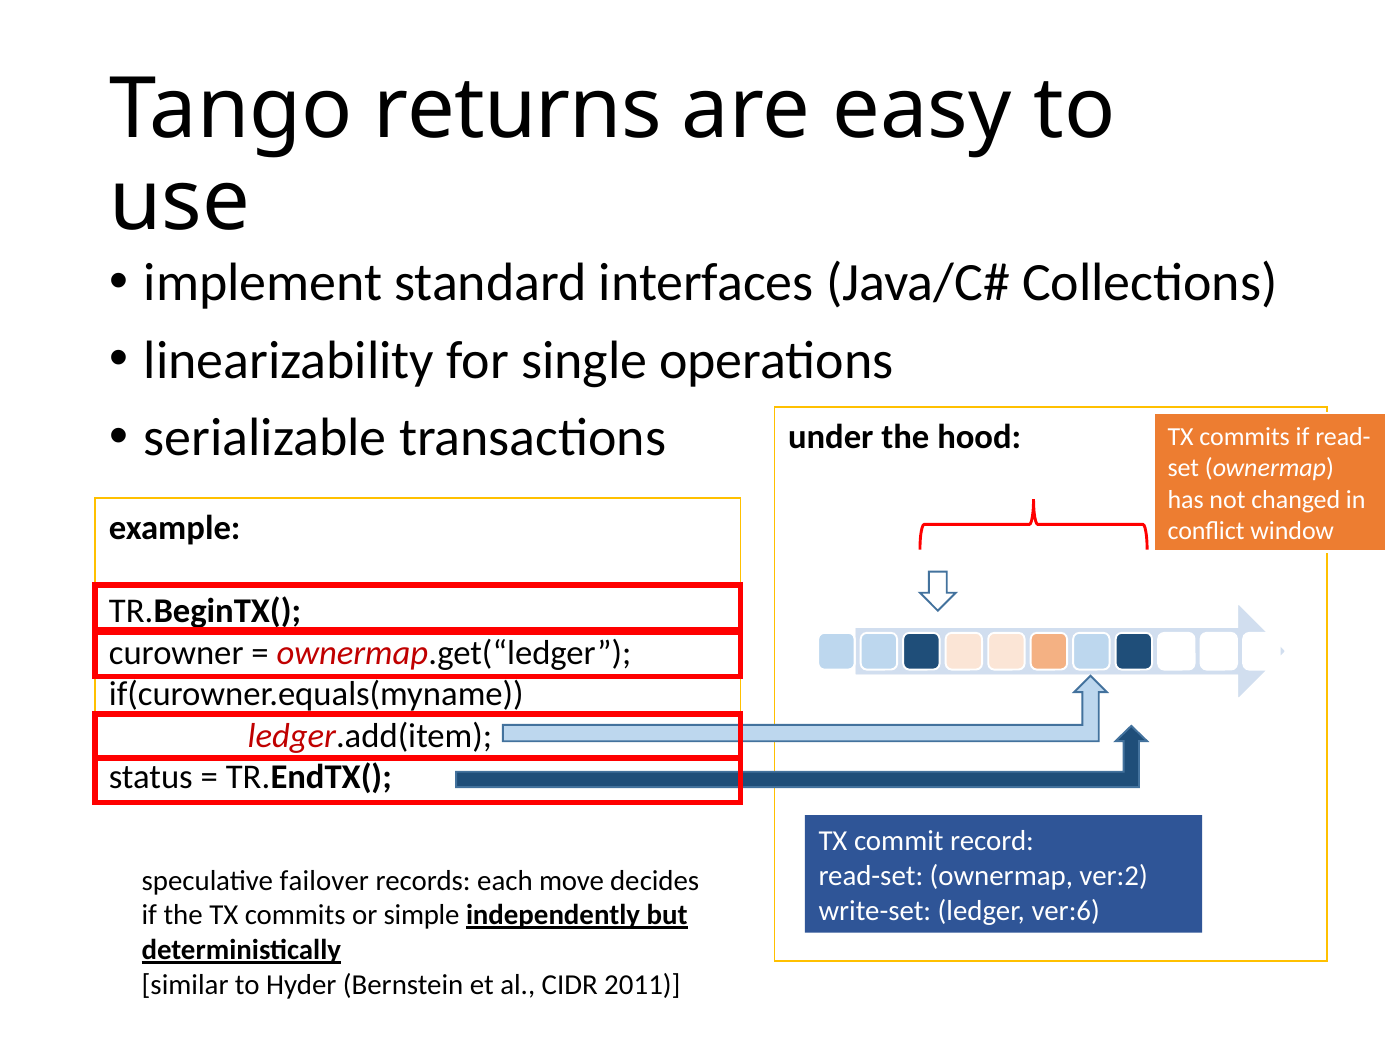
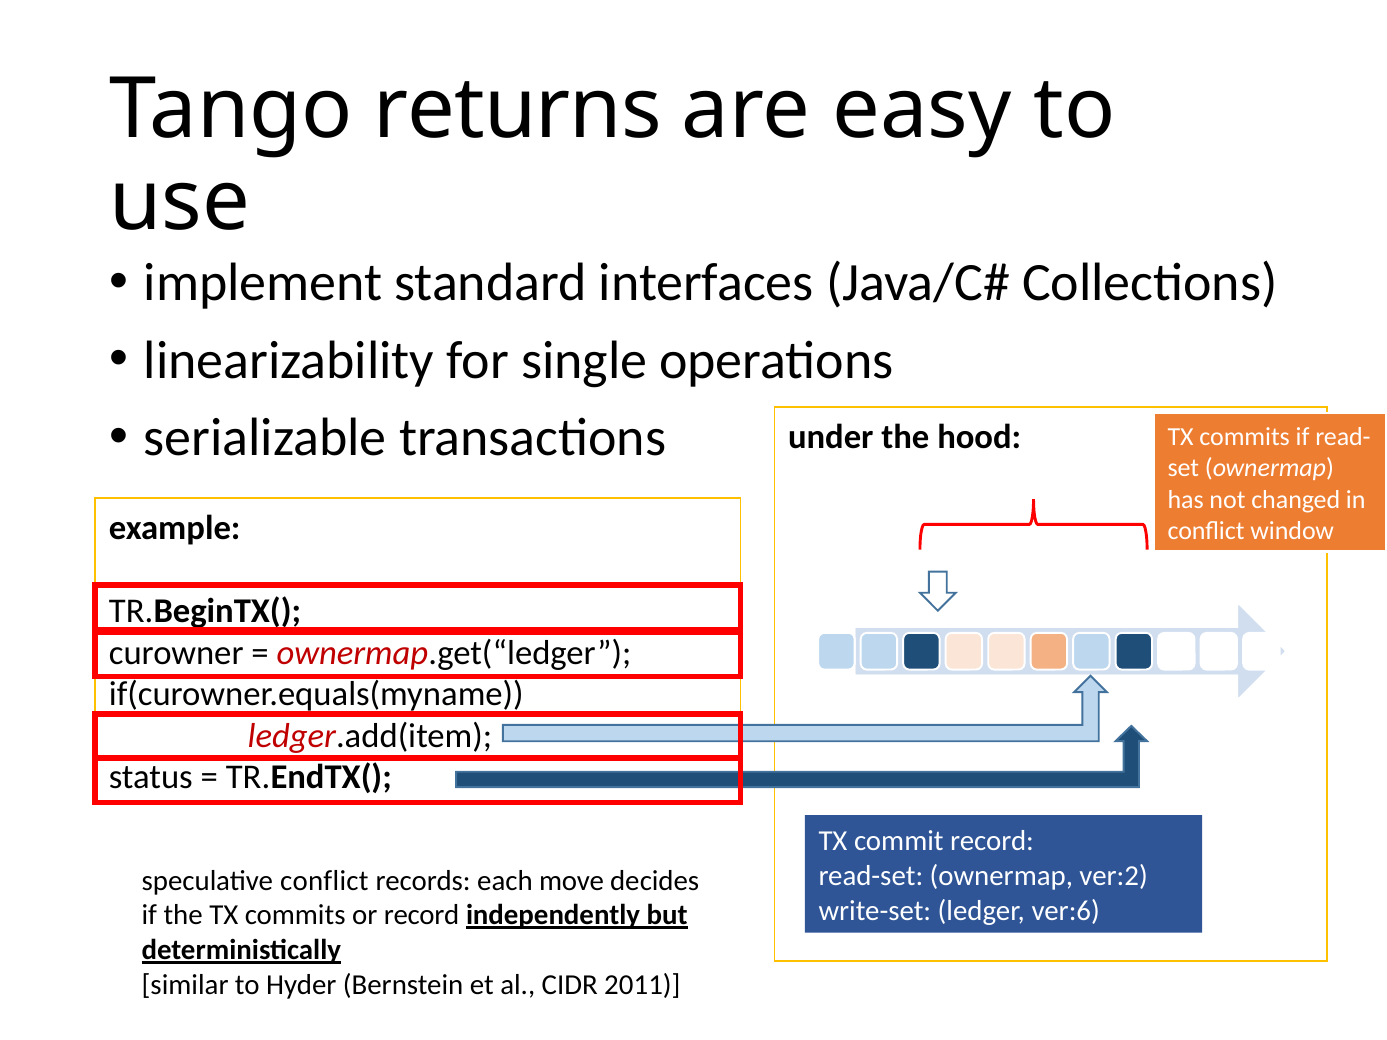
speculative failover: failover -> conflict
or simple: simple -> record
